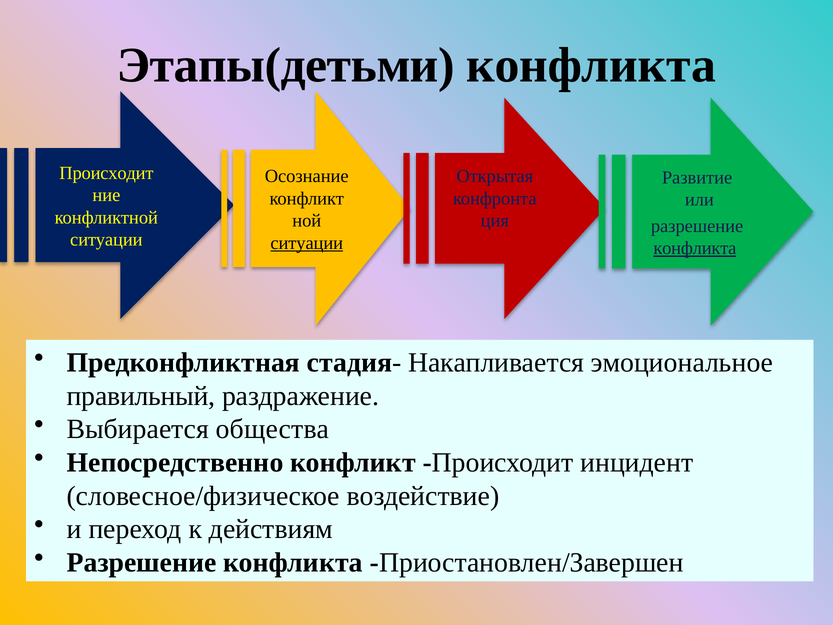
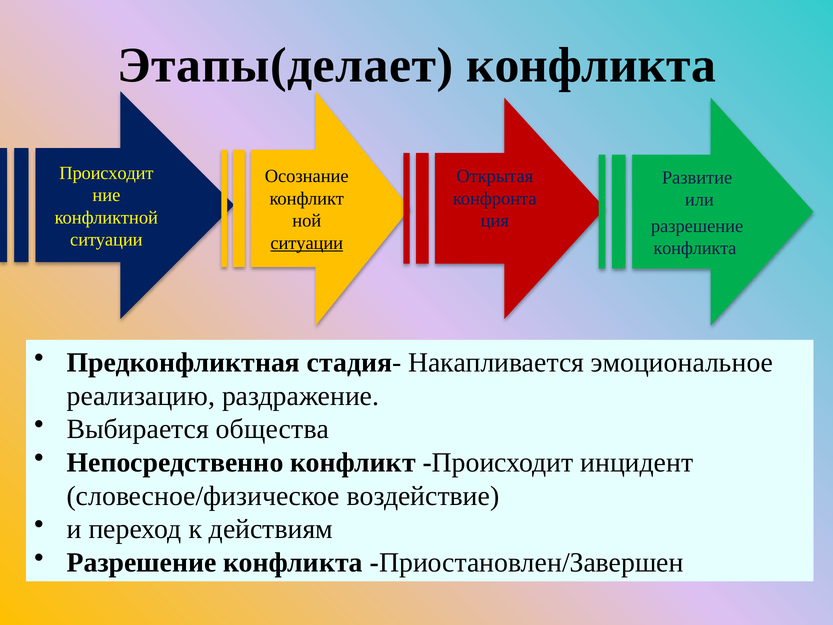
Этапы(детьми: Этапы(детьми -> Этапы(делает
конфликта at (695, 248) underline: present -> none
правильный: правильный -> реализацию
